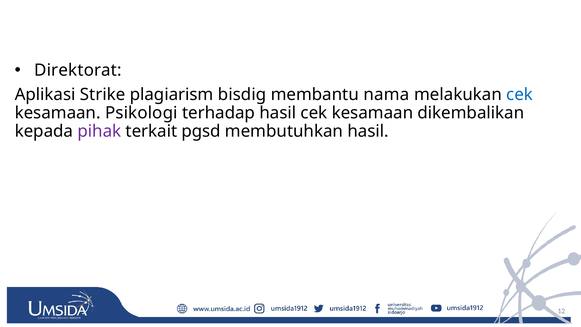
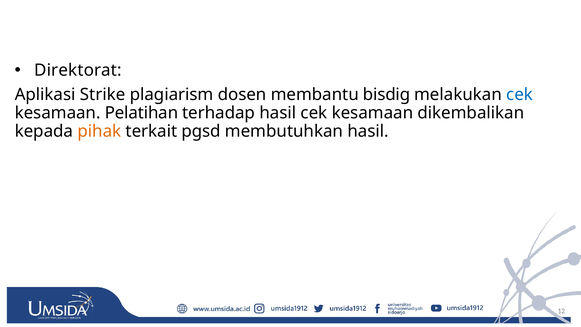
bisdig: bisdig -> dosen
nama: nama -> bisdig
Psikologi: Psikologi -> Pelatihan
pihak colour: purple -> orange
